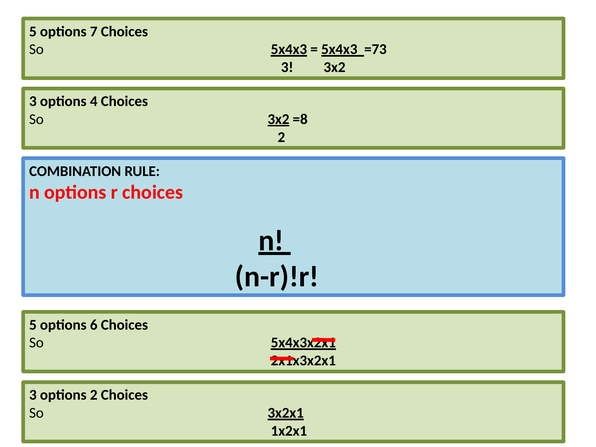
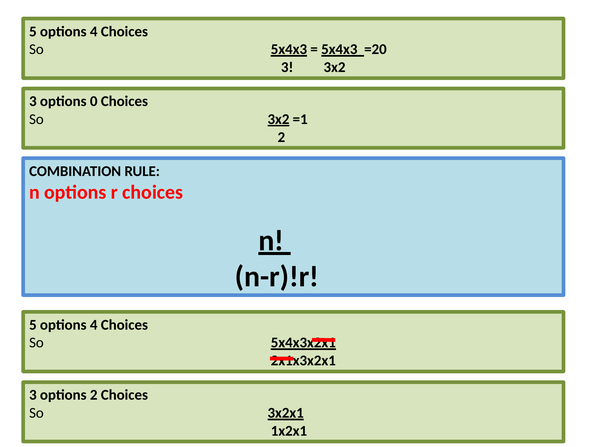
7 at (94, 32): 7 -> 4
=73: =73 -> =20
4: 4 -> 0
=8: =8 -> =1
6 at (94, 325): 6 -> 4
